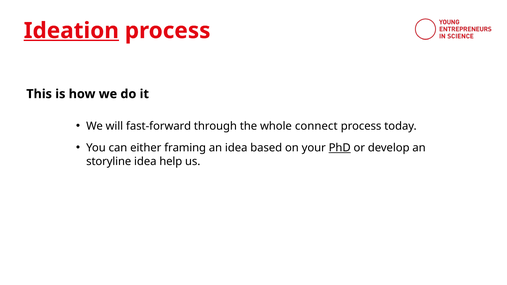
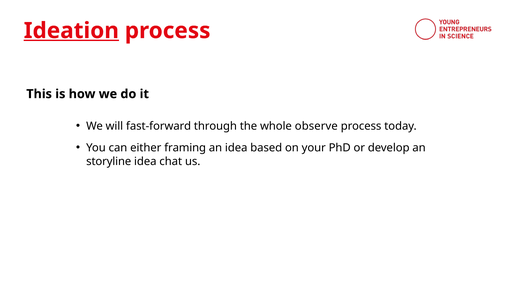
connect: connect -> observe
PhD underline: present -> none
help: help -> chat
